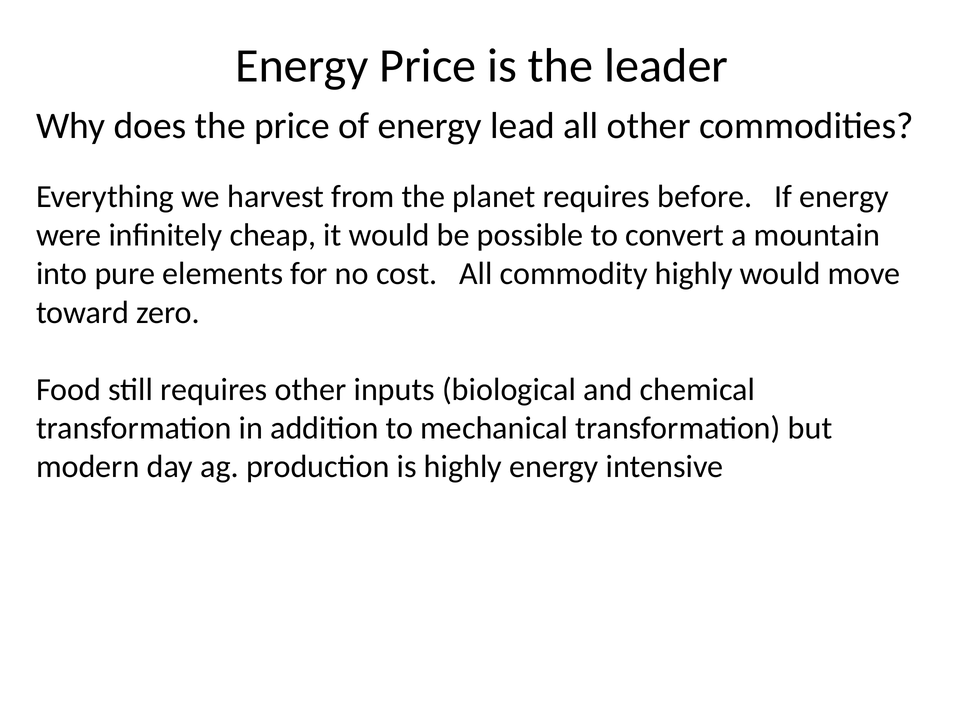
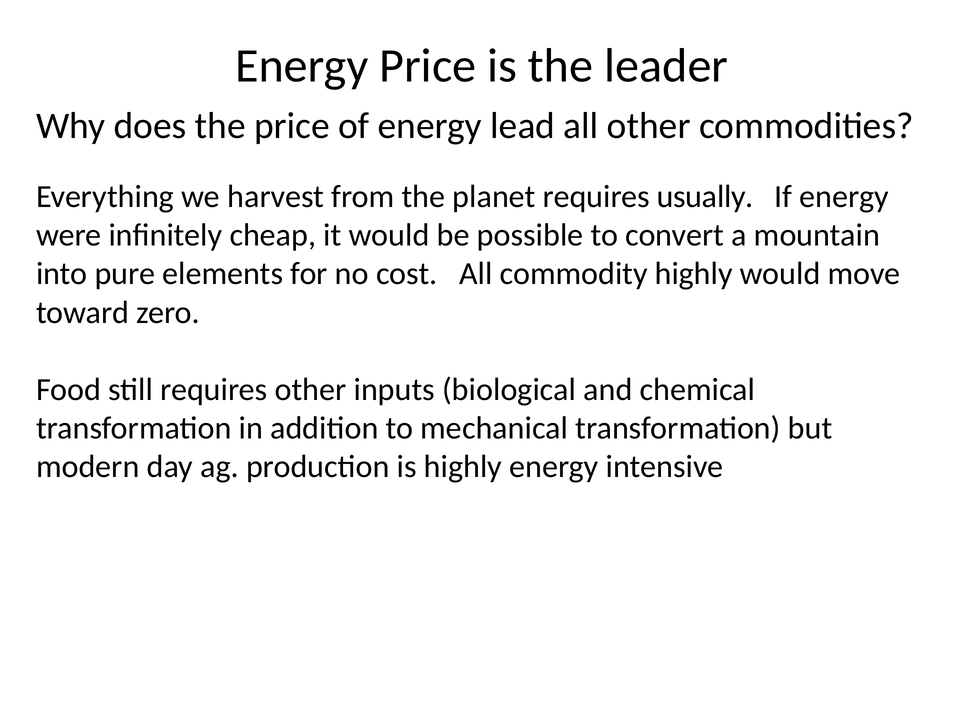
before: before -> usually
